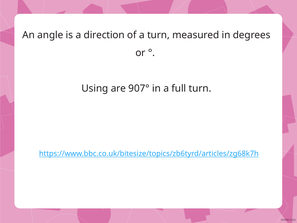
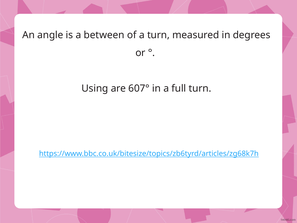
direction: direction -> between
907°: 907° -> 607°
